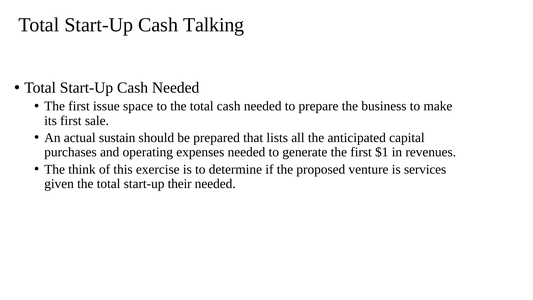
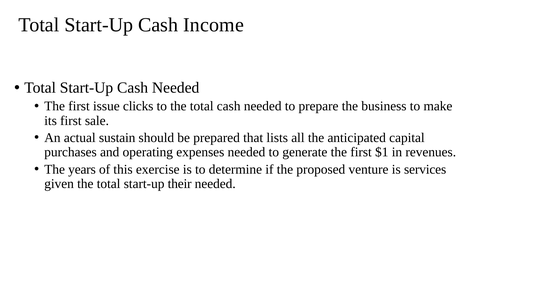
Talking: Talking -> Income
space: space -> clicks
think: think -> years
